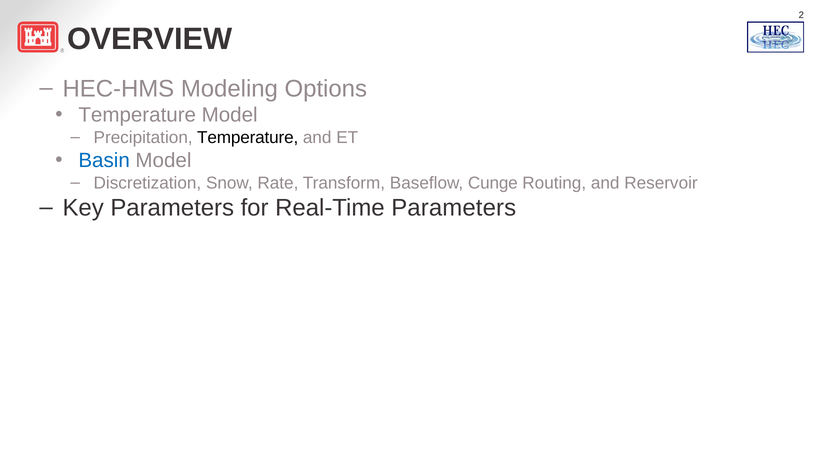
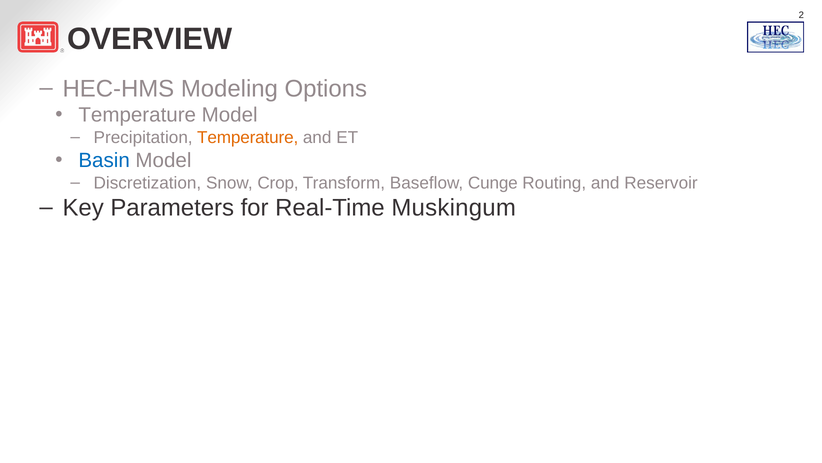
Temperature at (248, 137) colour: black -> orange
Rate: Rate -> Crop
Real-Time Parameters: Parameters -> Muskingum
